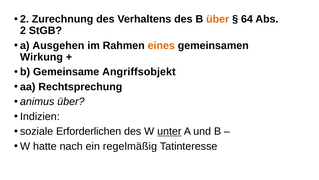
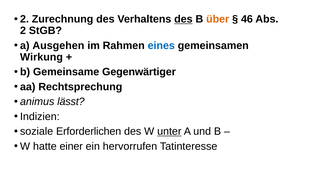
des at (183, 19) underline: none -> present
64: 64 -> 46
eines colour: orange -> blue
Angriffsobjekt: Angriffsobjekt -> Gegenwärtiger
animus über: über -> lässt
nach: nach -> einer
regelmäßig: regelmäßig -> hervorrufen
